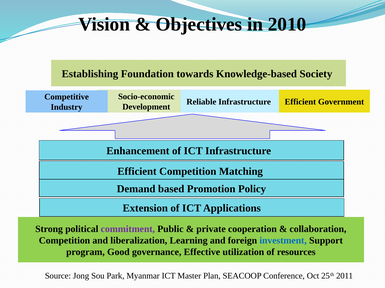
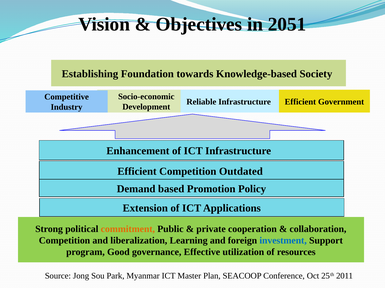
2010: 2010 -> 2051
Matching: Matching -> Outdated
commitment colour: purple -> orange
